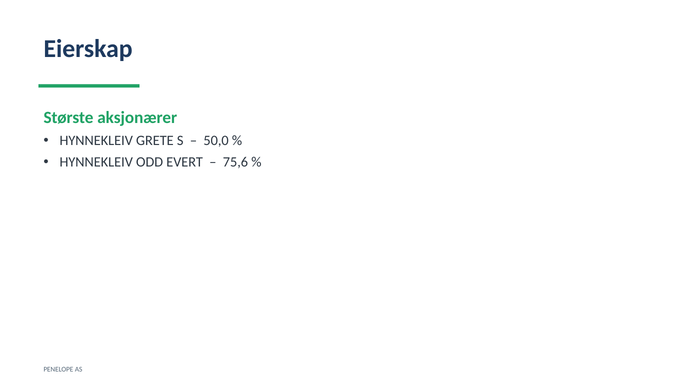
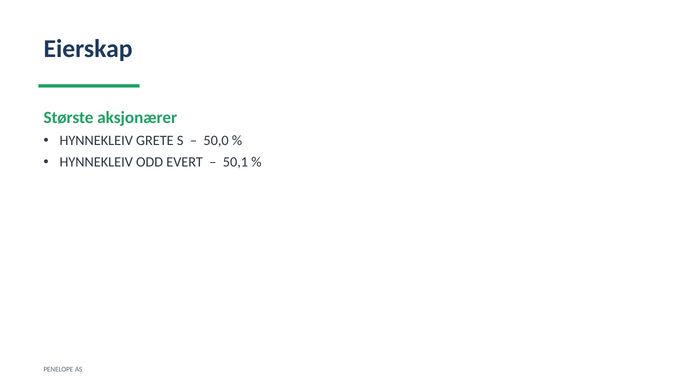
75,6: 75,6 -> 50,1
